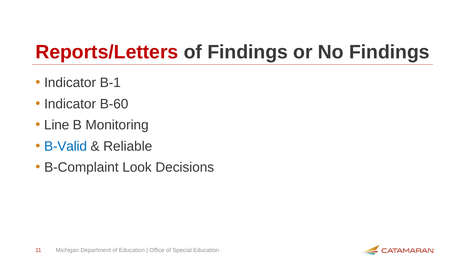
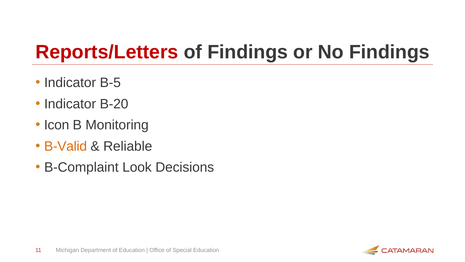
B-1: B-1 -> B-5
B-60: B-60 -> B-20
Line: Line -> Icon
B-Valid colour: blue -> orange
